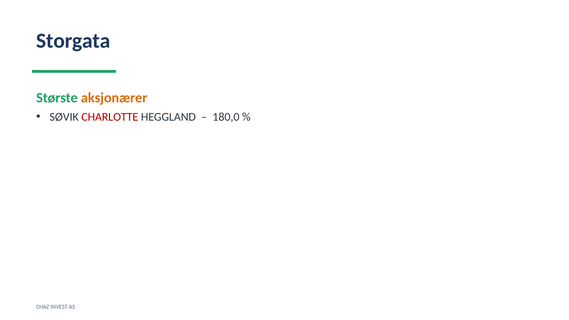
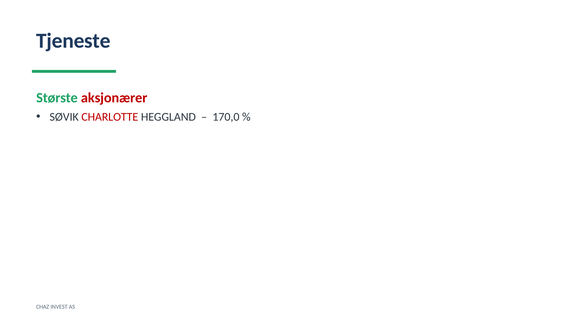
Storgata: Storgata -> Tjeneste
aksjonærer colour: orange -> red
180,0: 180,0 -> 170,0
